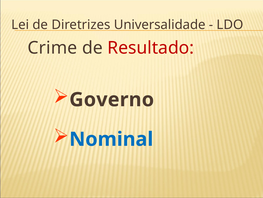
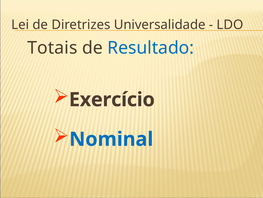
Crime: Crime -> Totais
Resultado colour: red -> blue
Governo: Governo -> Exercício
